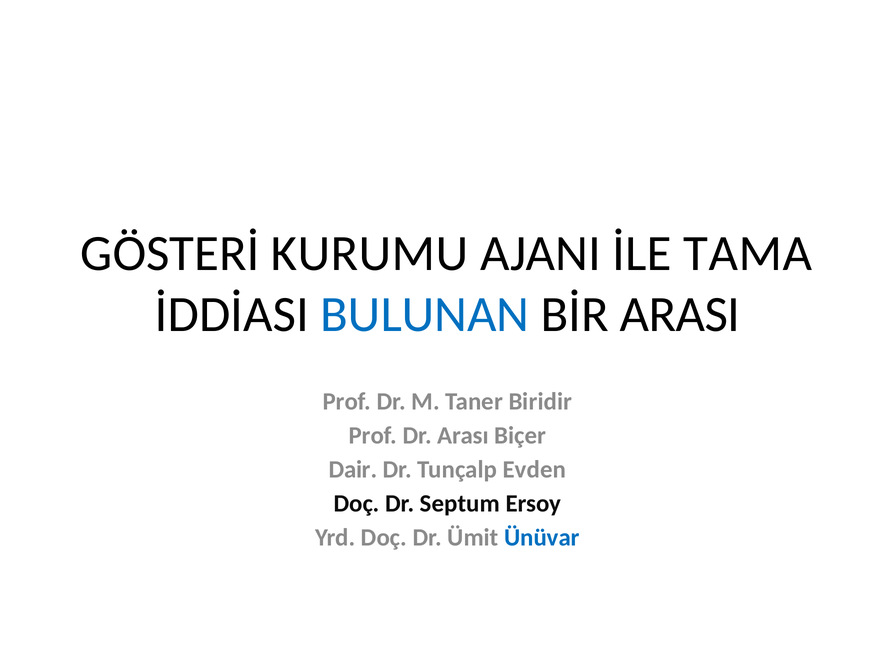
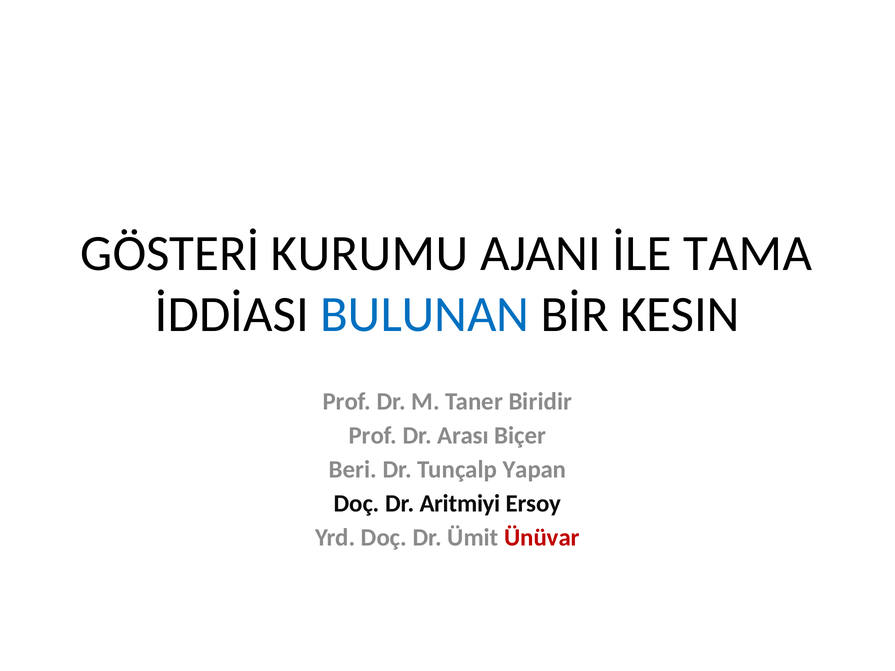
ARASI: ARASI -> KESIN
Dair: Dair -> Beri
Evden: Evden -> Yapan
Septum: Septum -> Aritmiyi
Ünüvar colour: blue -> red
